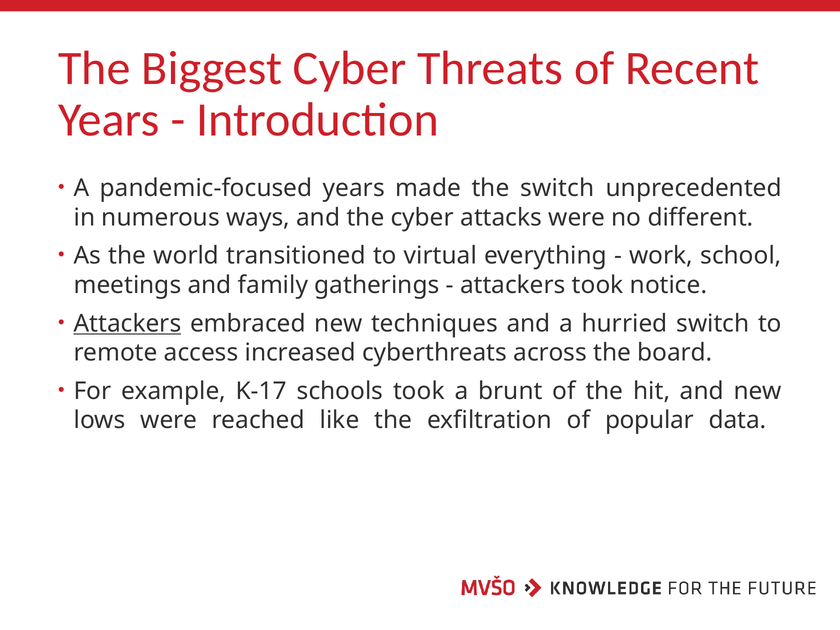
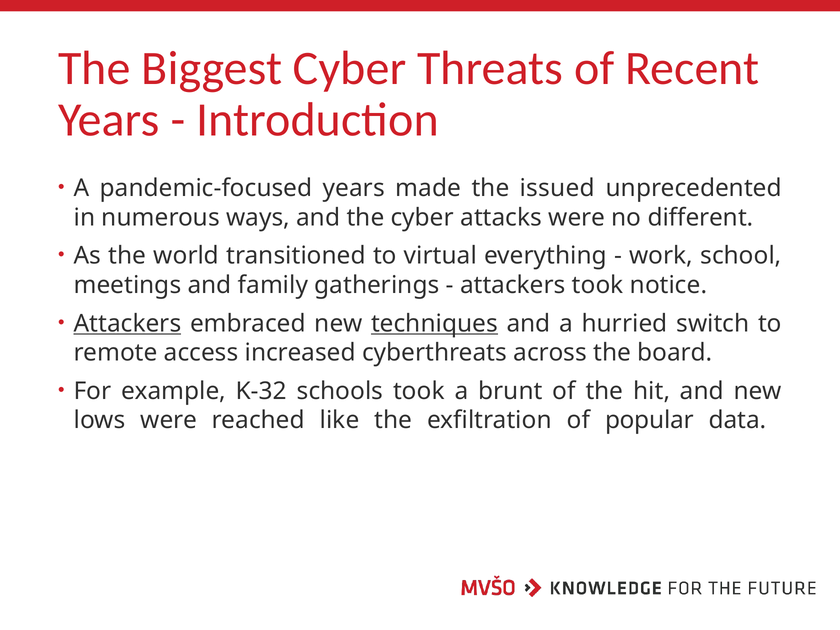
the switch: switch -> issued
techniques underline: none -> present
K-17: K-17 -> K-32
